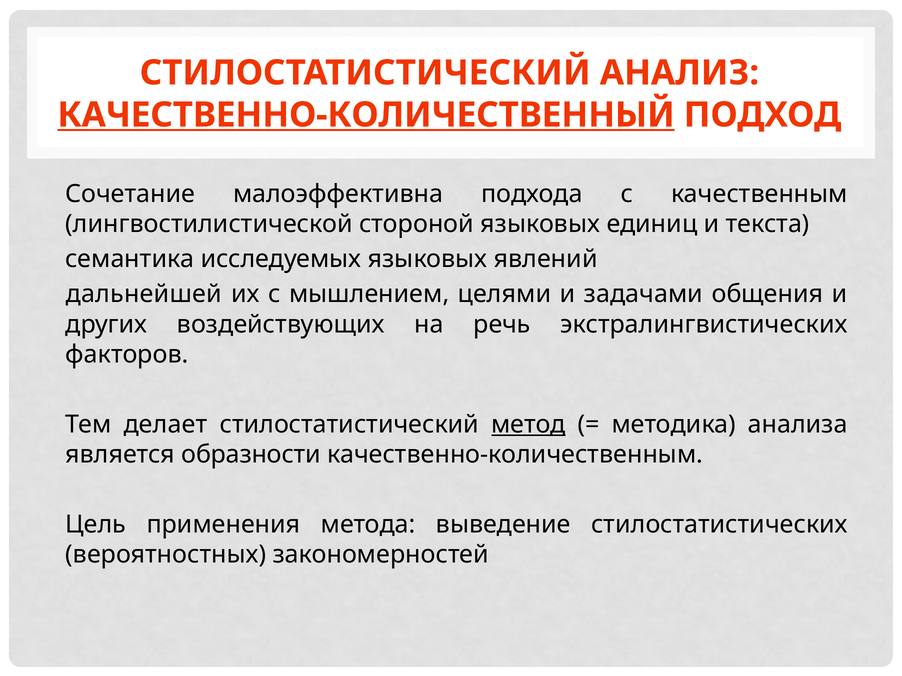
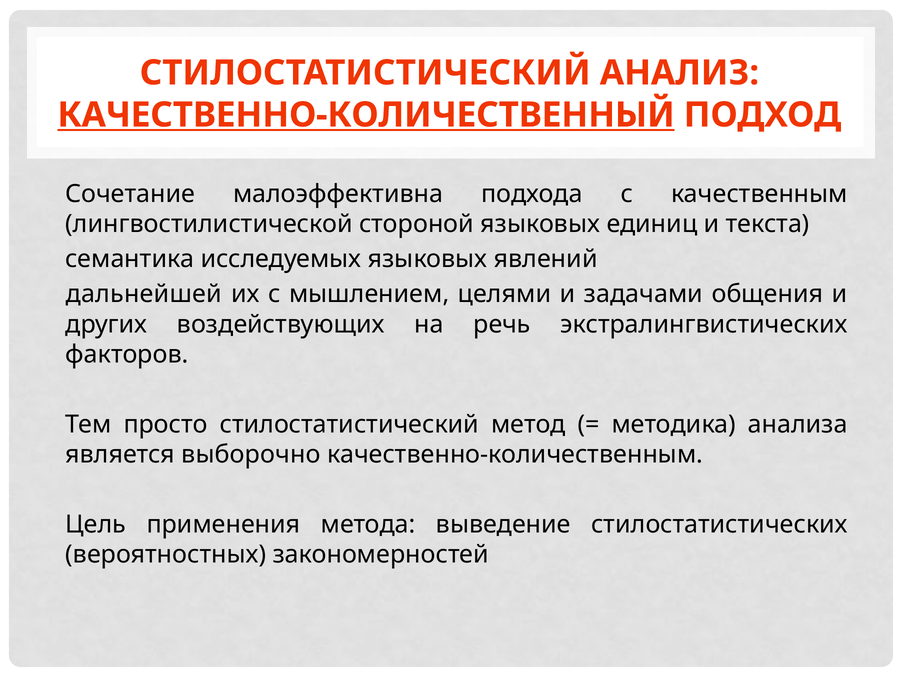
делает: делает -> просто
метод underline: present -> none
образности: образности -> выборочно
